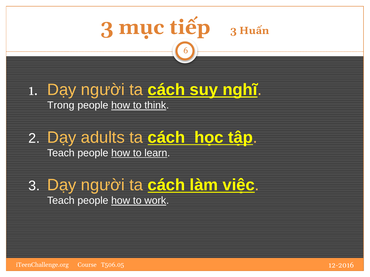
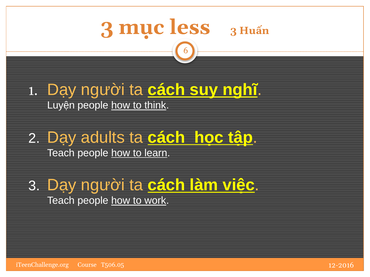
tiếp: tiếp -> less
Trong: Trong -> Luyện
